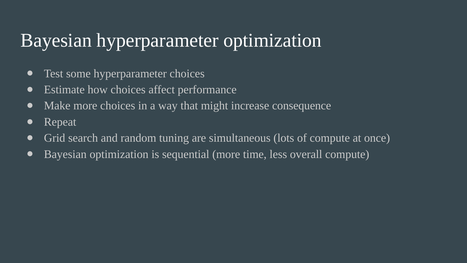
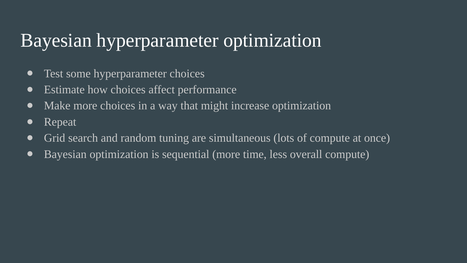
increase consequence: consequence -> optimization
